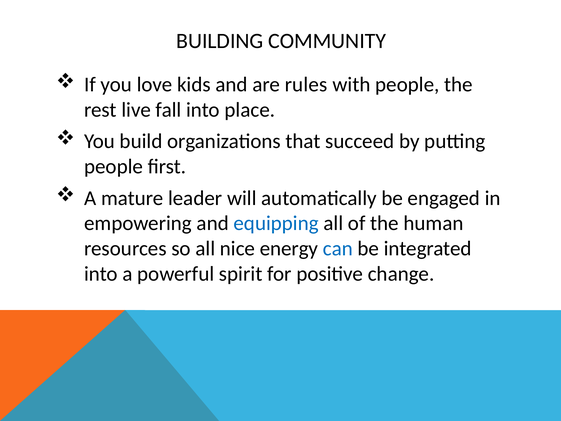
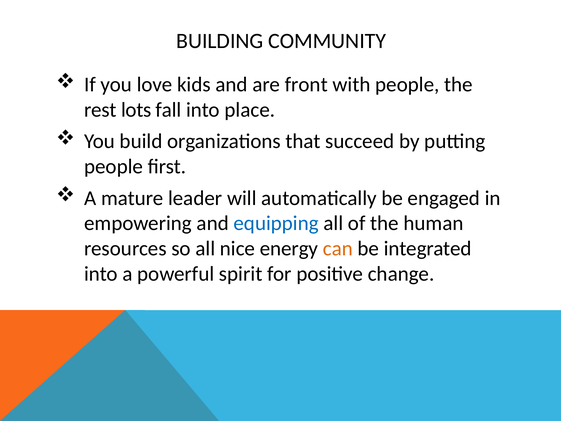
rules: rules -> front
live: live -> lots
can colour: blue -> orange
